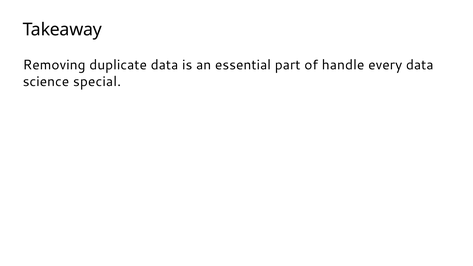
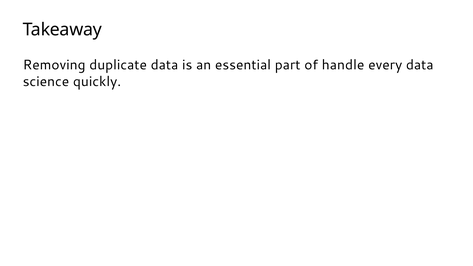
special: special -> quickly
